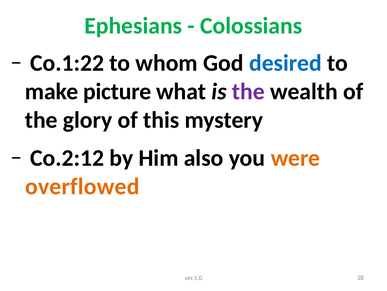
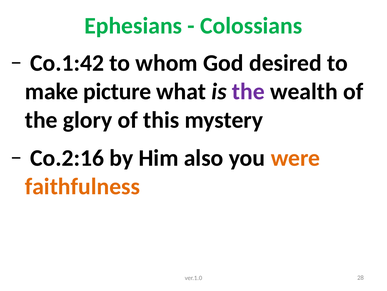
Co.1:22: Co.1:22 -> Co.1:42
desired colour: blue -> black
Co.2:12: Co.2:12 -> Co.2:16
overflowed: overflowed -> faithfulness
